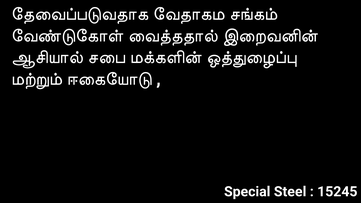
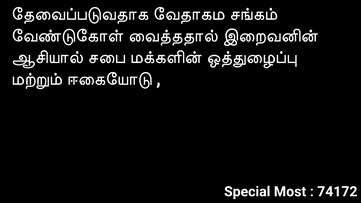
Steel: Steel -> Most
15245: 15245 -> 74172
